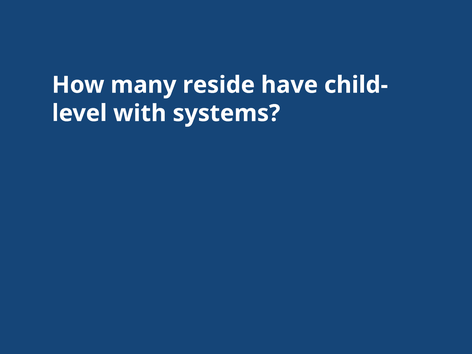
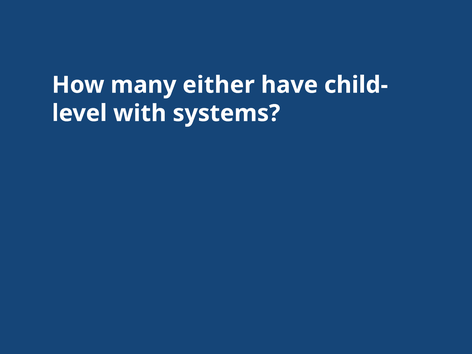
reside: reside -> either
